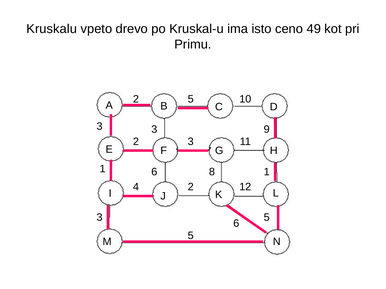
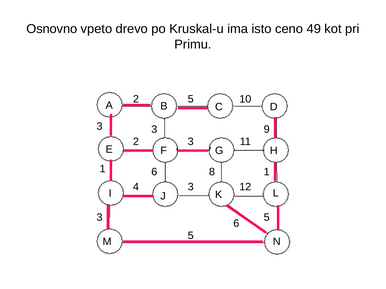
Kruskalu: Kruskalu -> Osnovno
4 2: 2 -> 3
